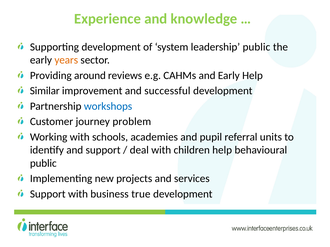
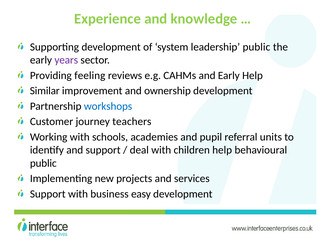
years colour: orange -> purple
around: around -> feeling
successful: successful -> ownership
problem: problem -> teachers
true: true -> easy
